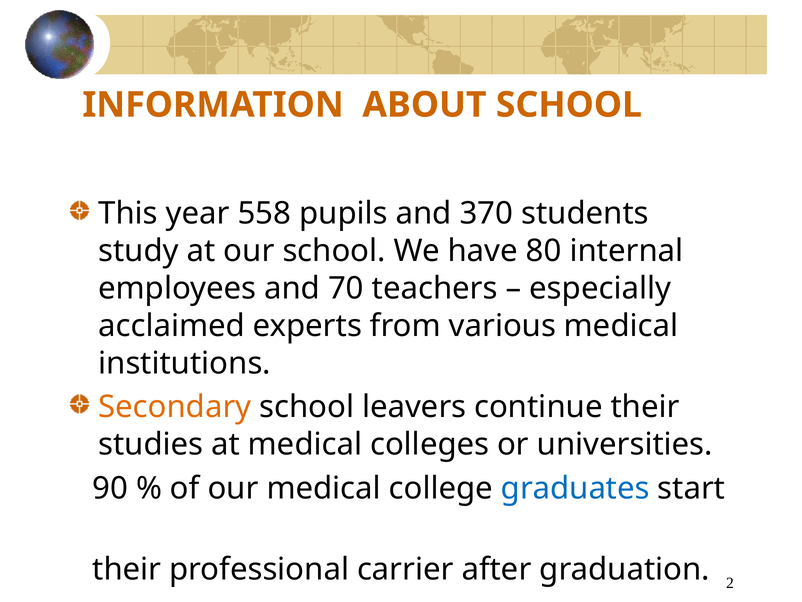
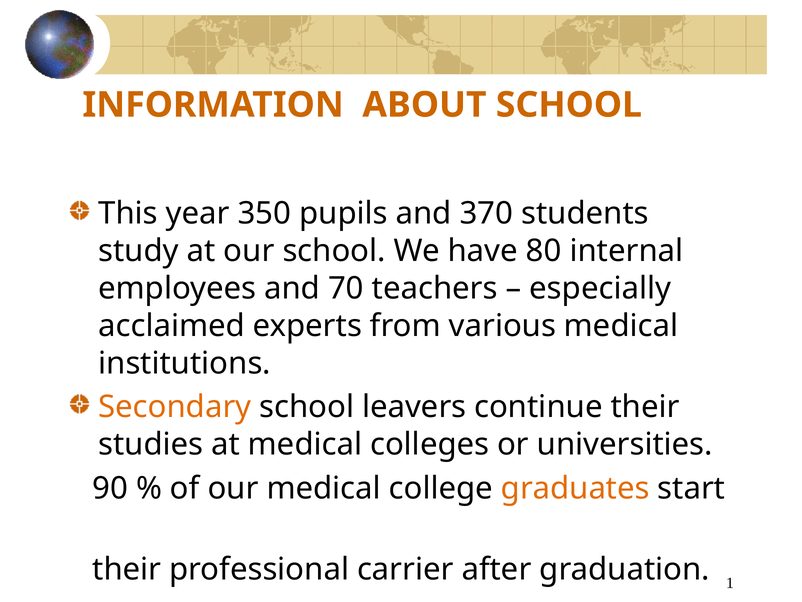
558: 558 -> 350
graduates colour: blue -> orange
2: 2 -> 1
